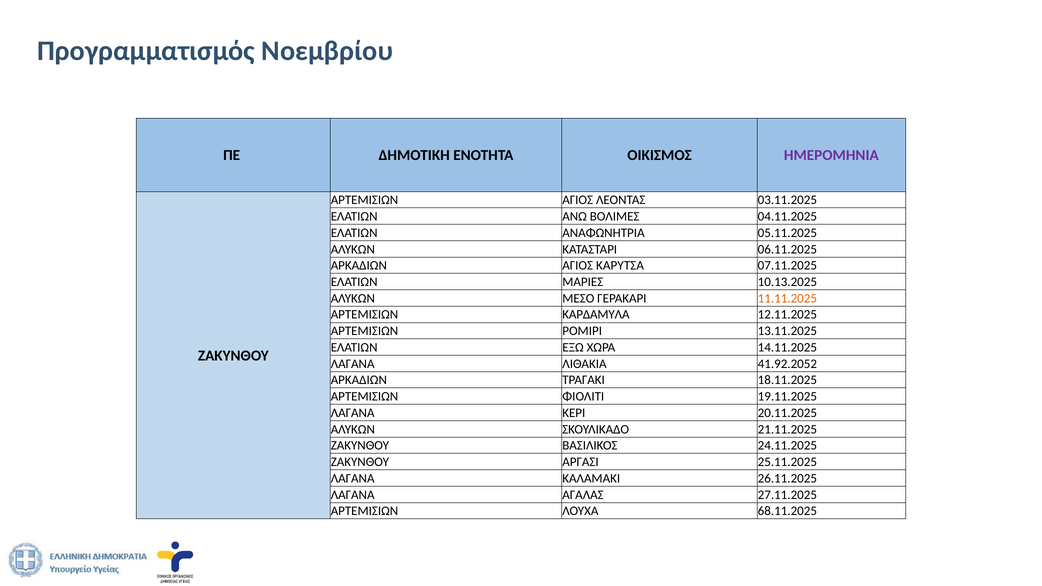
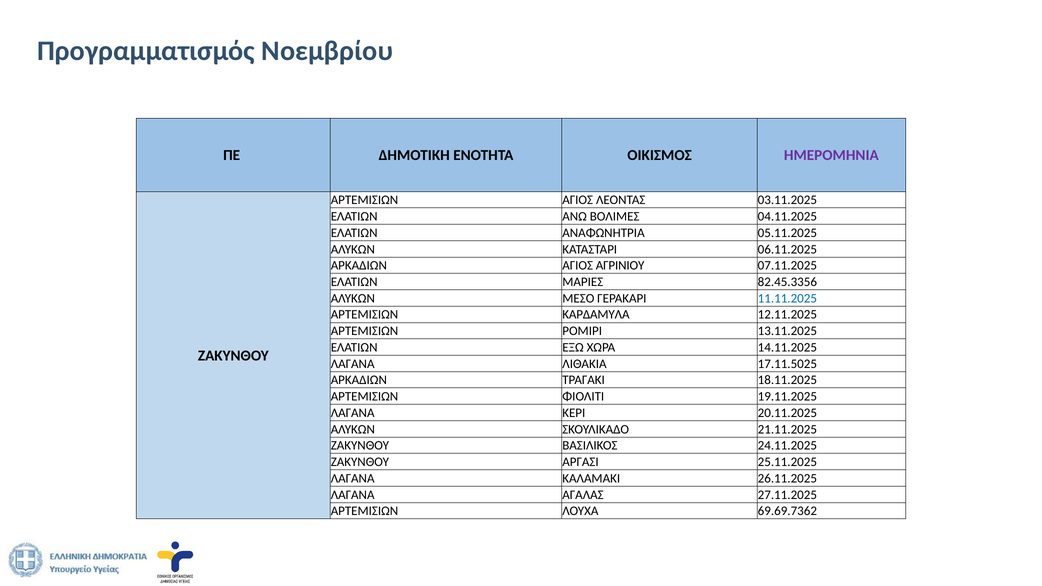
ΚΑΡΥΤΣΑ: ΚΑΡΥΤΣΑ -> ΑΓΡΙΝΙΟΥ
10.13.2025: 10.13.2025 -> 82.45.3356
11.11.2025 colour: orange -> blue
41.92.2052: 41.92.2052 -> 17.11.5025
68.11.2025: 68.11.2025 -> 69.69.7362
